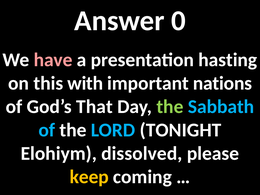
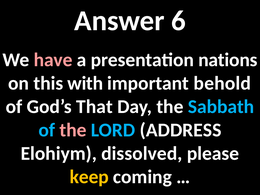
0: 0 -> 6
hasting: hasting -> nations
nations: nations -> behold
the at (170, 107) colour: light green -> white
the at (73, 130) colour: white -> pink
TONIGHT: TONIGHT -> ADDRESS
